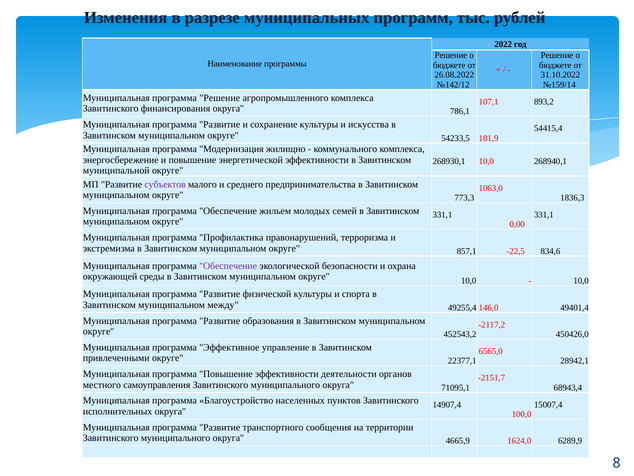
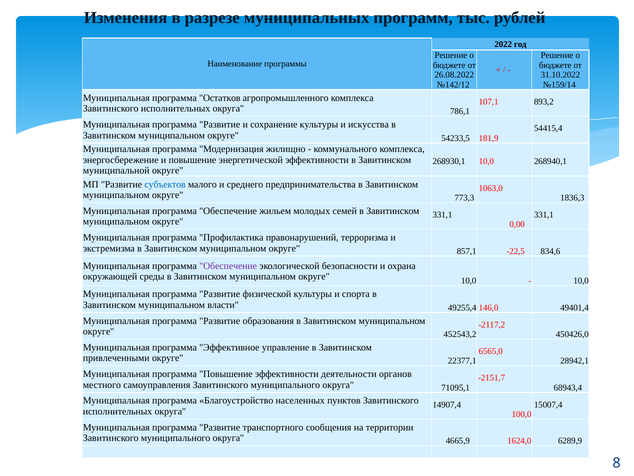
программа Решение: Решение -> Остатков
финансирования at (176, 109): финансирования -> исполнительных
субъектов colour: purple -> blue
между: между -> власти
